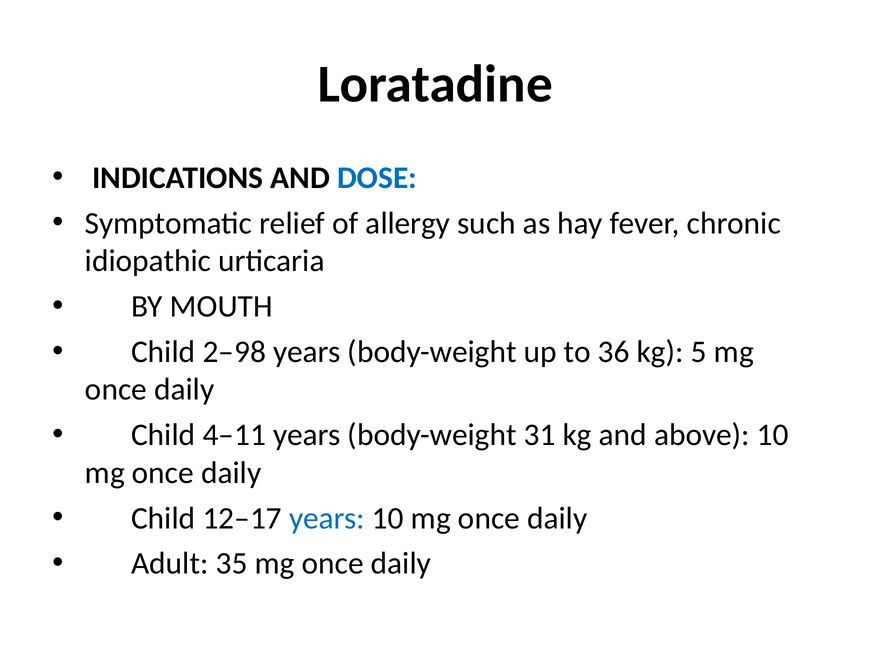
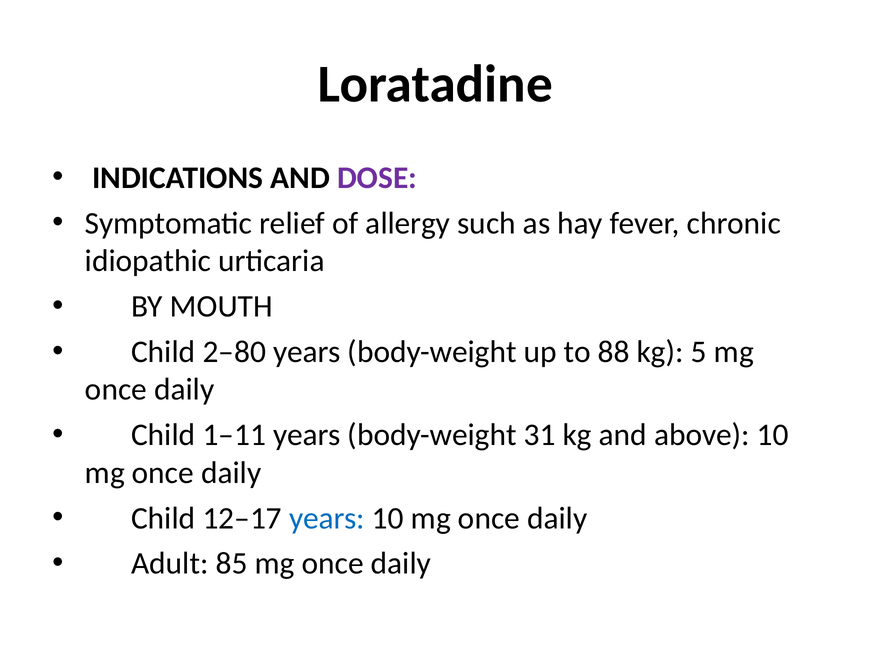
DOSE colour: blue -> purple
2–98: 2–98 -> 2–80
36: 36 -> 88
4–11: 4–11 -> 1–11
35: 35 -> 85
